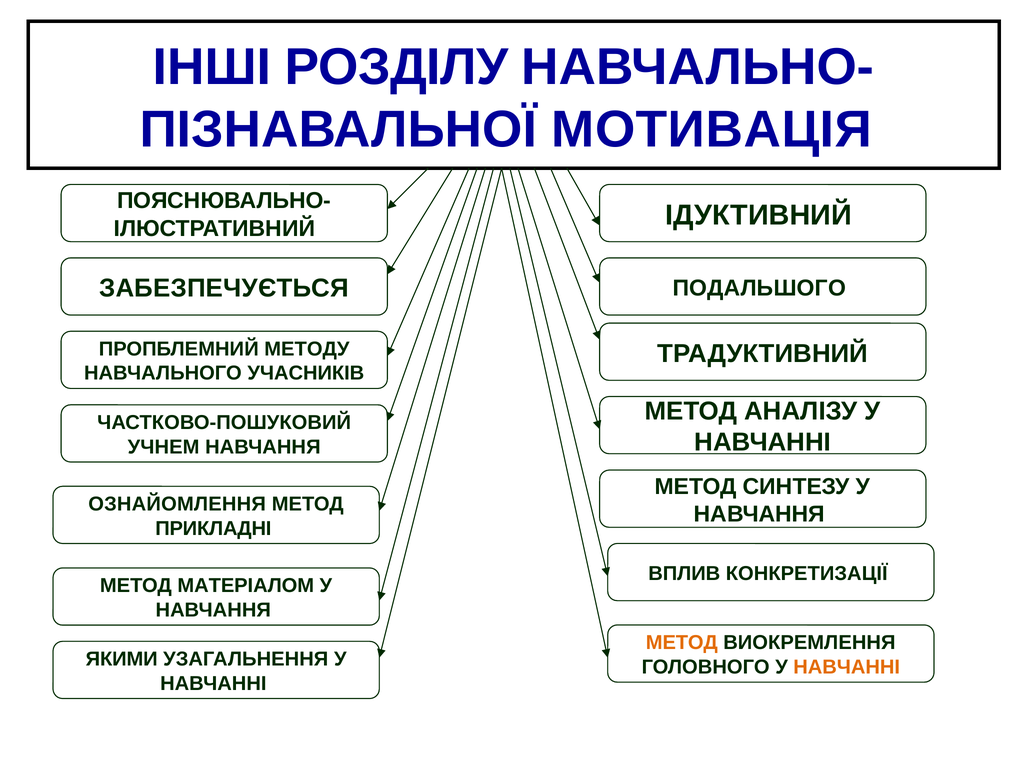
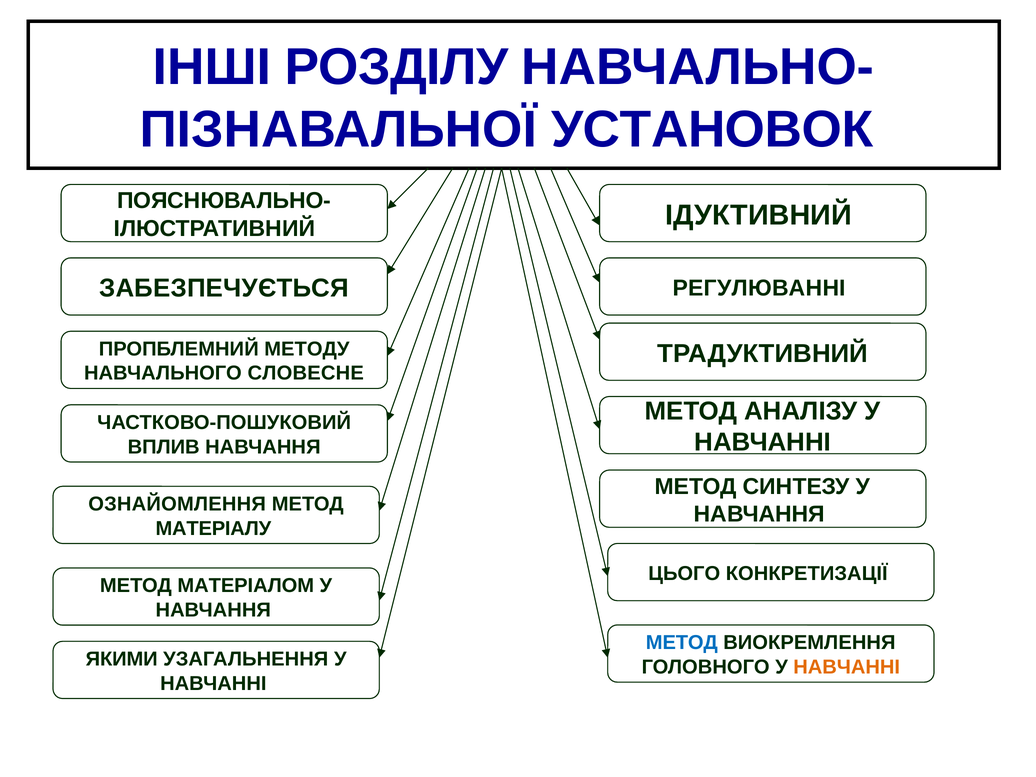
МОТИВАЦІЯ: МОТИВАЦІЯ -> УСТАНОВОК
ПОДАЛЬШОГО: ПОДАЛЬШОГО -> РЕГУЛЮВАННІ
УЧАСНИКІВ: УЧАСНИКІВ -> СЛОВЕСНЕ
УЧНЕМ: УЧНЕМ -> ВПЛИВ
ПРИКЛАДНІ: ПРИКЛАДНІ -> МАТЕРІАЛУ
ВПЛИВ: ВПЛИВ -> ЦЬОГО
МЕТОД at (682, 643) colour: orange -> blue
